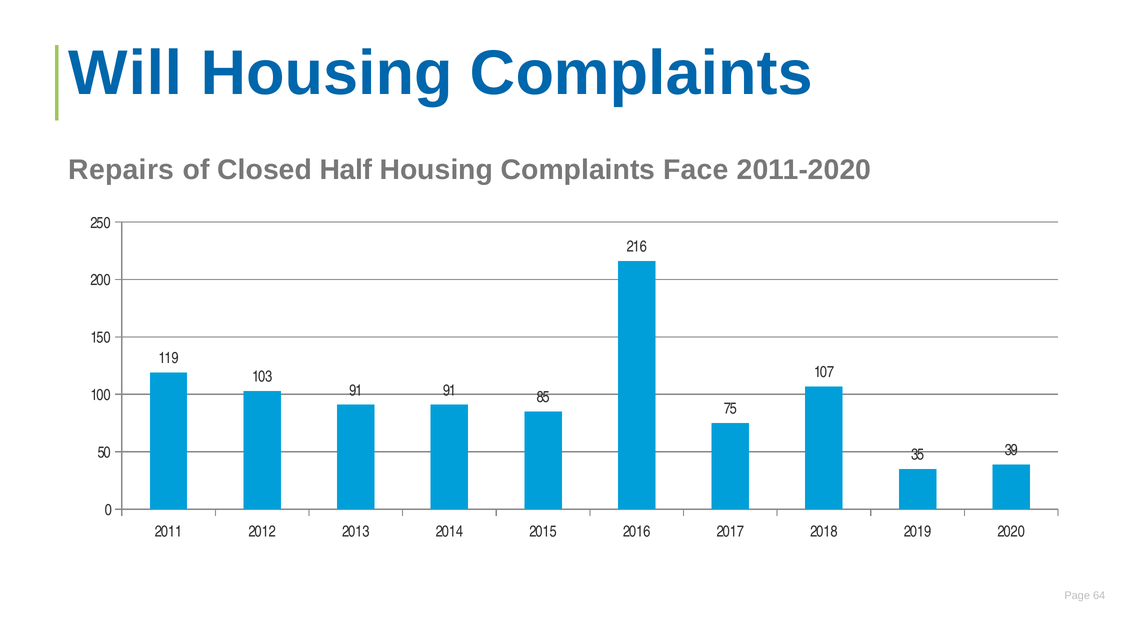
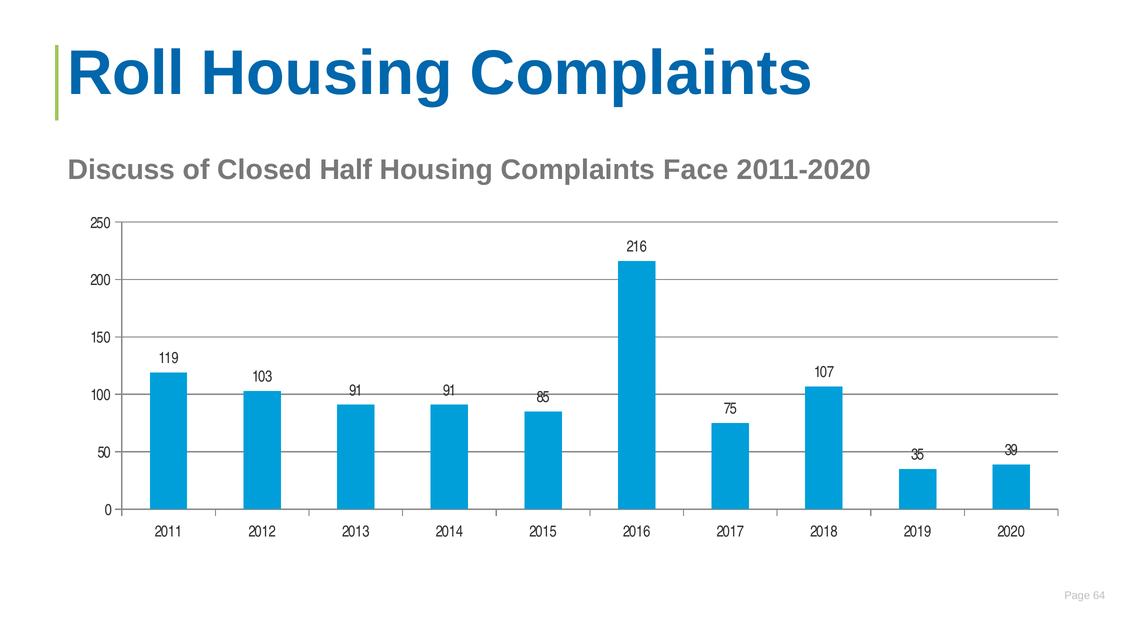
Will: Will -> Roll
Repairs: Repairs -> Discuss
